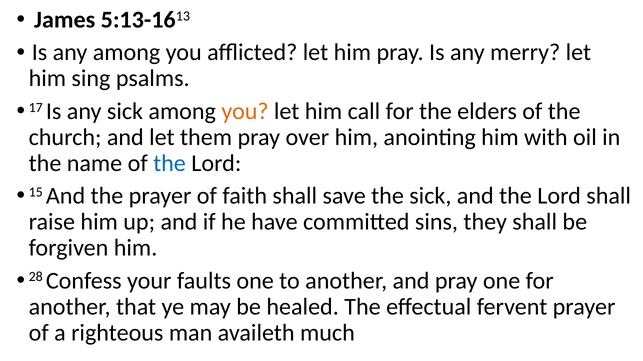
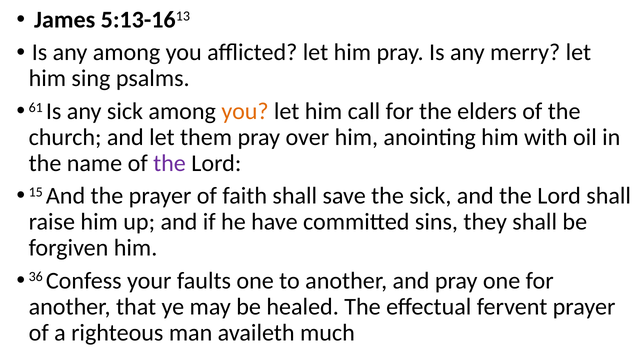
17: 17 -> 61
the at (169, 164) colour: blue -> purple
28: 28 -> 36
